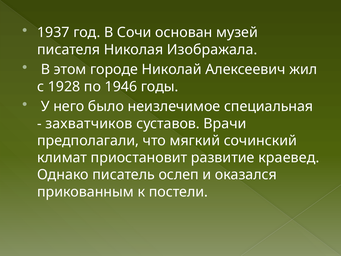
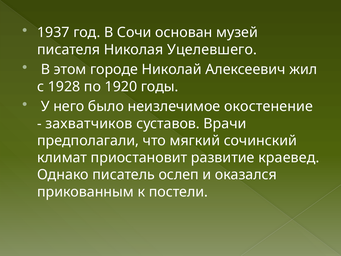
Изображала: Изображала -> Уцелевшего
1946: 1946 -> 1920
специальная: специальная -> окостенение
